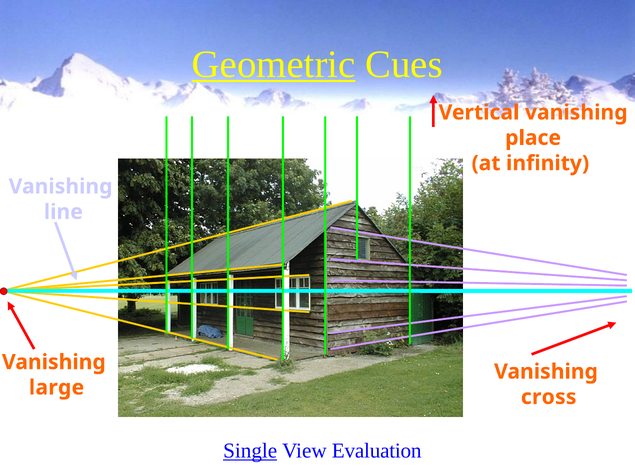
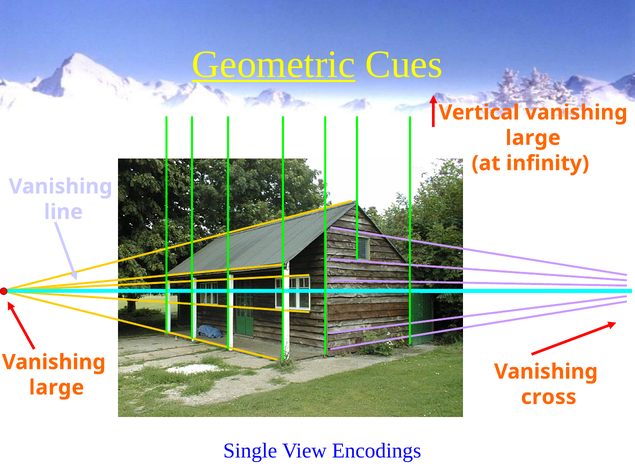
place at (533, 138): place -> large
Single underline: present -> none
Evaluation: Evaluation -> Encodings
